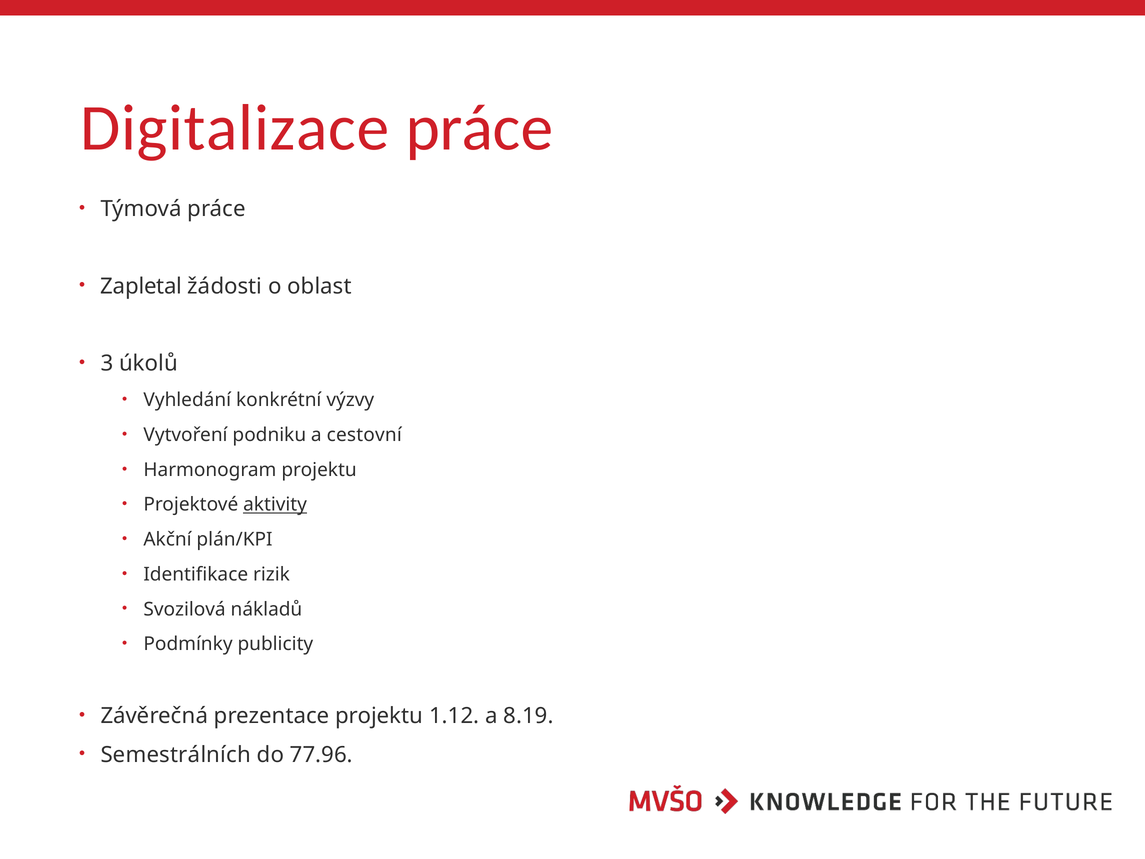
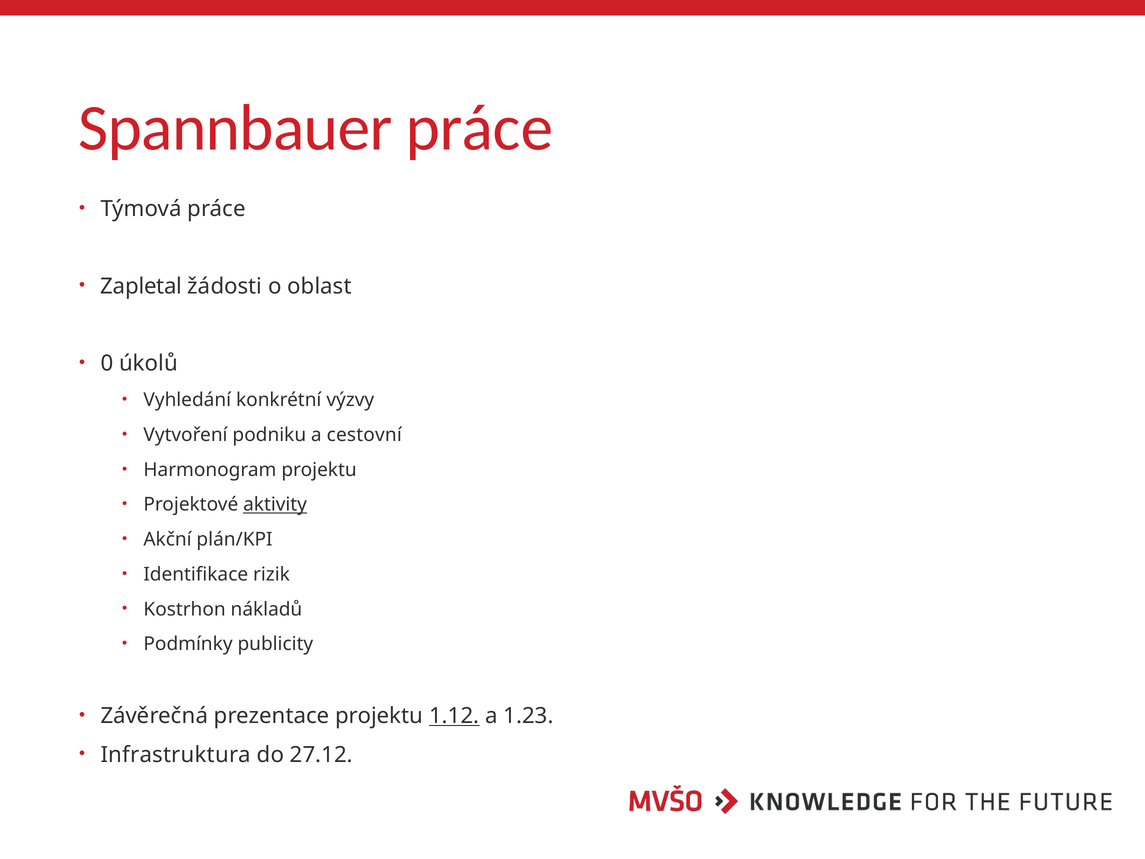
Digitalizace: Digitalizace -> Spannbauer
3: 3 -> 0
Svozilová: Svozilová -> Kostrhon
1.12 underline: none -> present
8.19: 8.19 -> 1.23
Semestrálních: Semestrálních -> Infrastruktura
77.96: 77.96 -> 27.12
